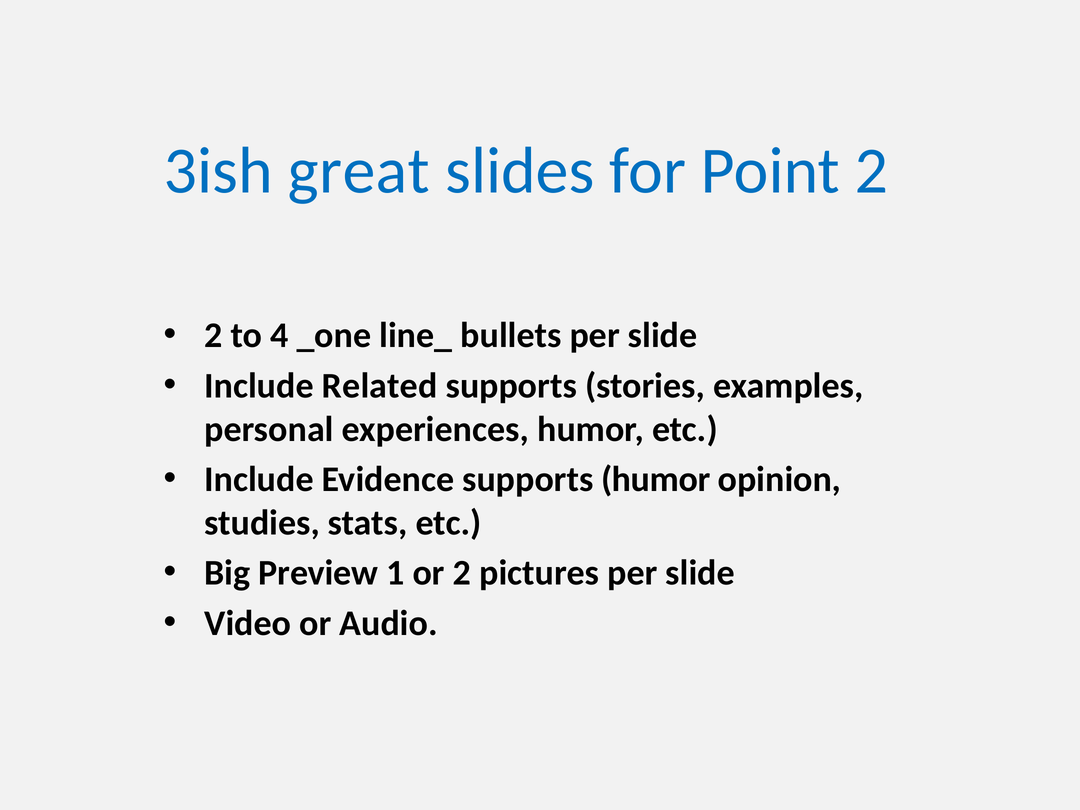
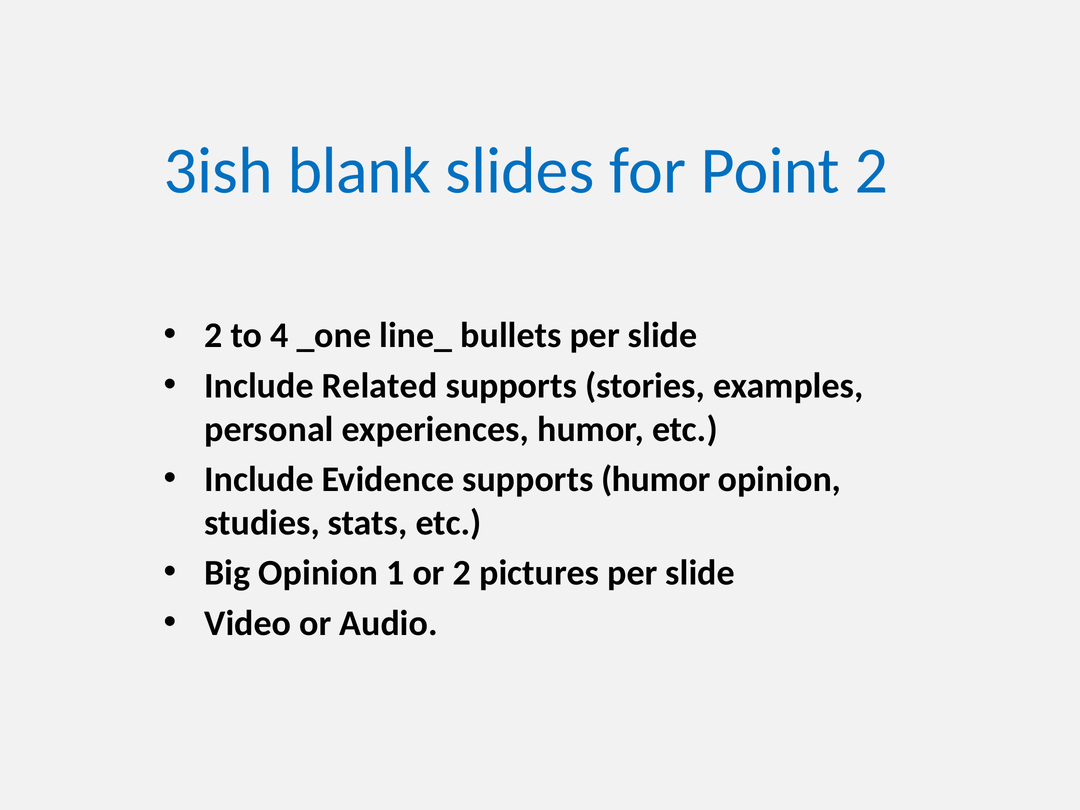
great: great -> blank
Big Preview: Preview -> Opinion
